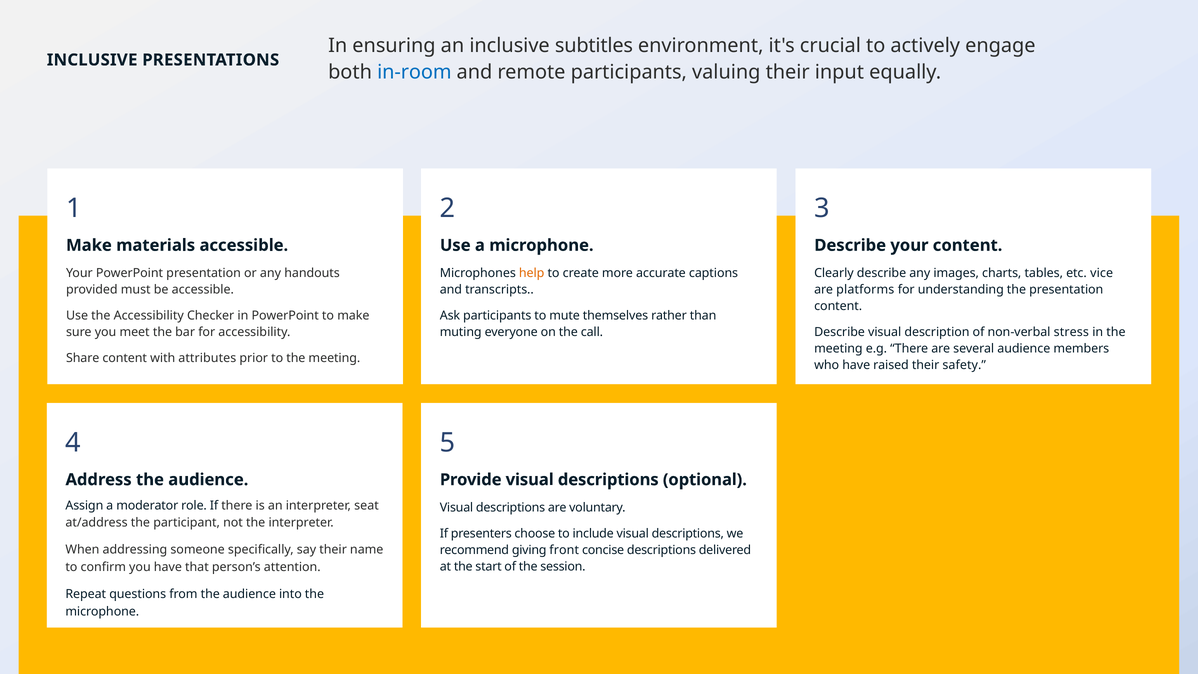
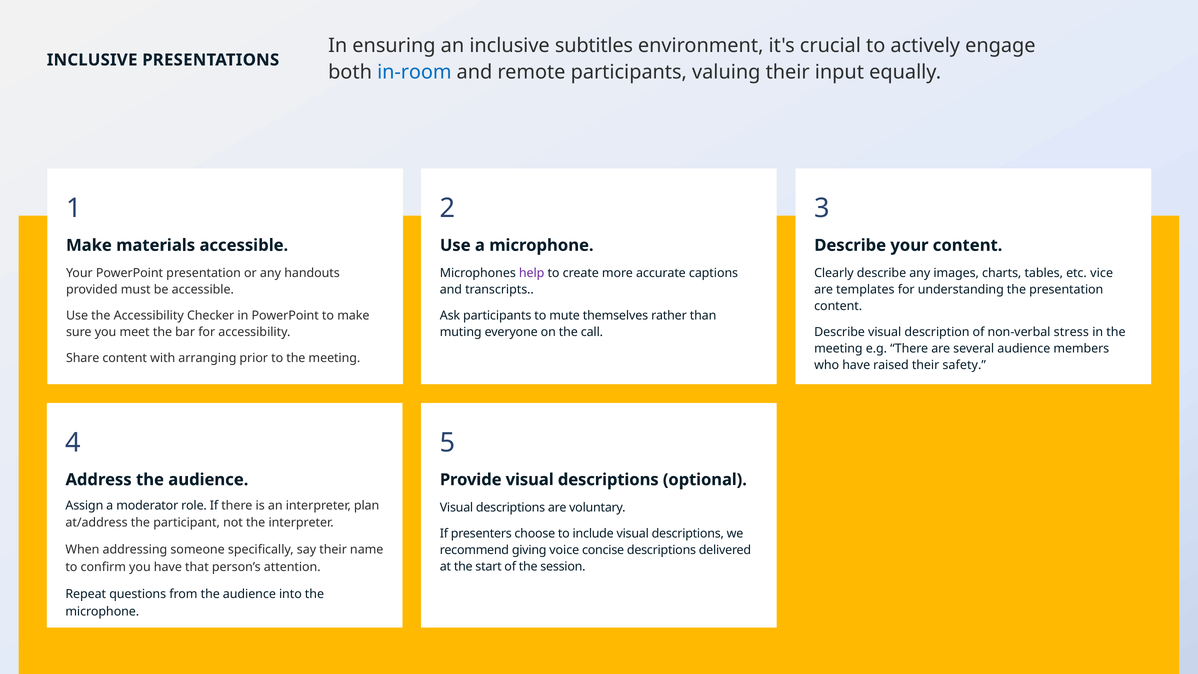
help colour: orange -> purple
platforms: platforms -> templates
attributes: attributes -> arranging
seat: seat -> plan
front: front -> voice
